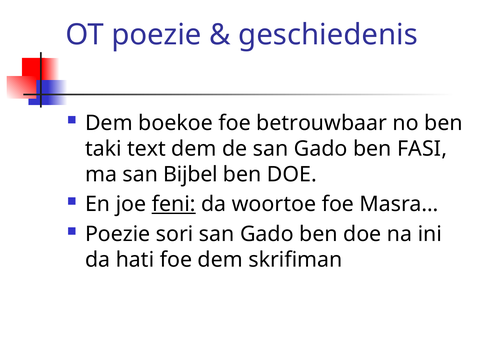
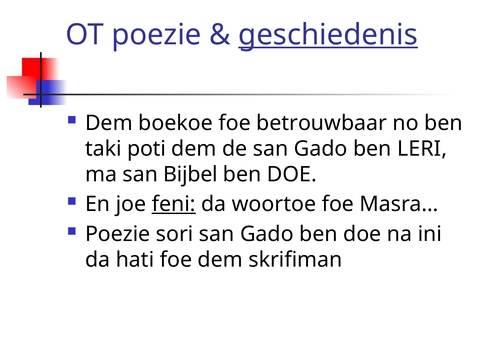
geschiedenis underline: none -> present
text: text -> poti
FASI: FASI -> LERI
